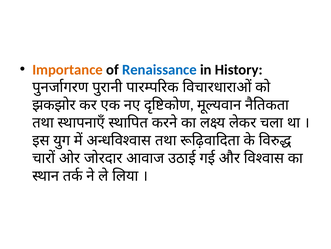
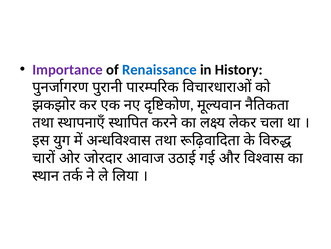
Importance colour: orange -> purple
